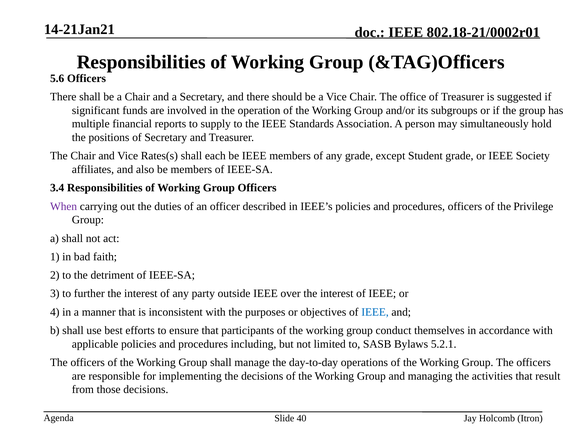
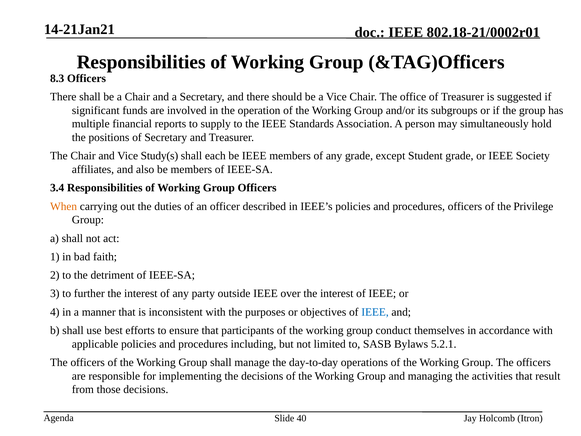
5.6: 5.6 -> 8.3
Rates(s: Rates(s -> Study(s
When colour: purple -> orange
